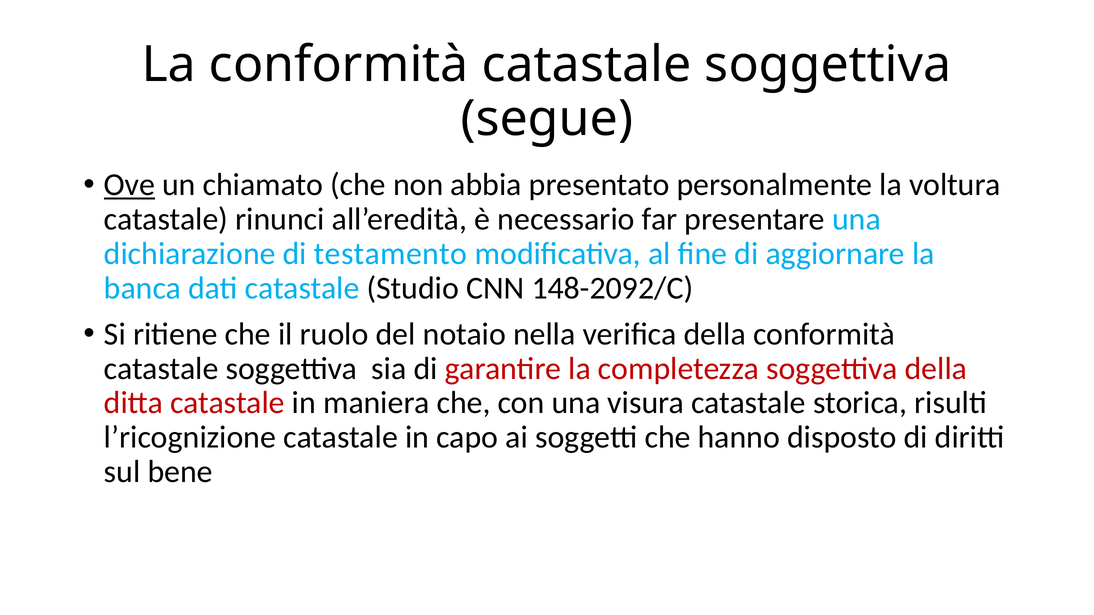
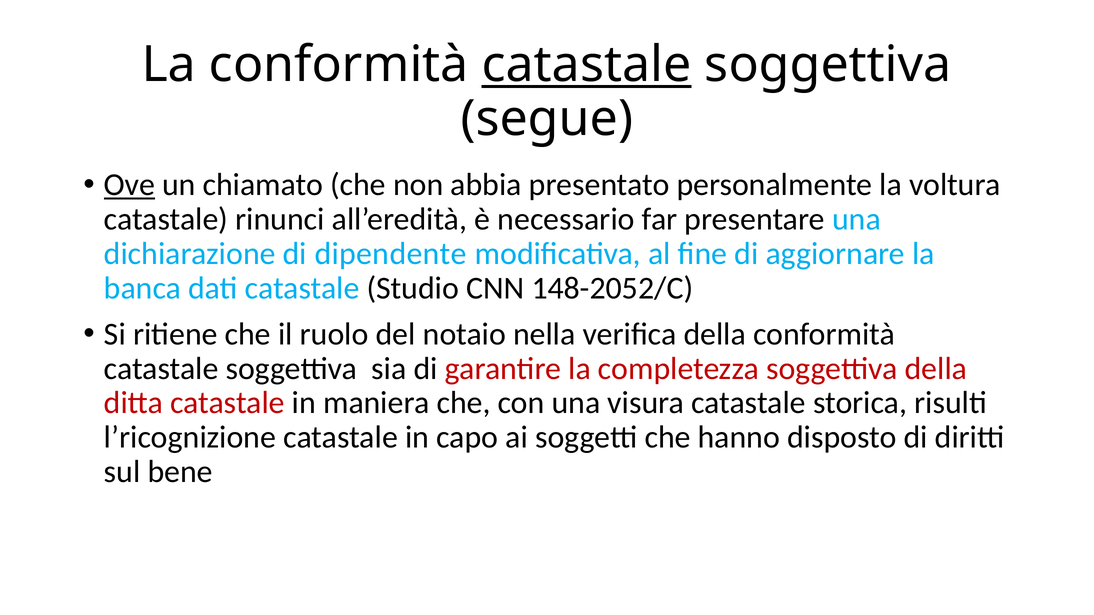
catastale at (587, 65) underline: none -> present
testamento: testamento -> dipendente
148-2092/C: 148-2092/C -> 148-2052/C
